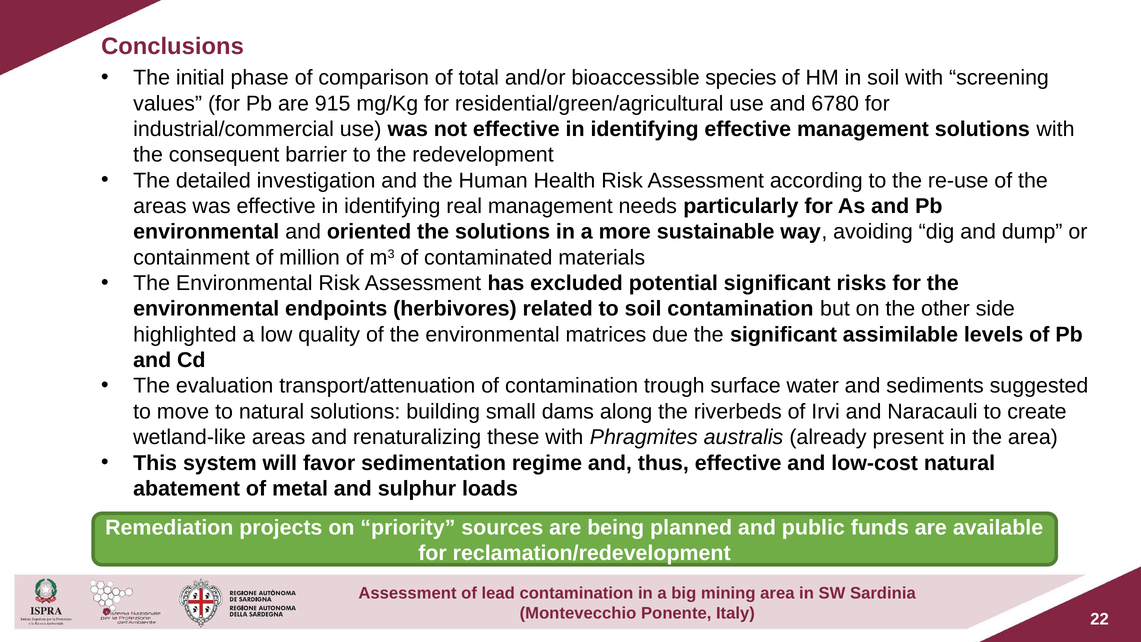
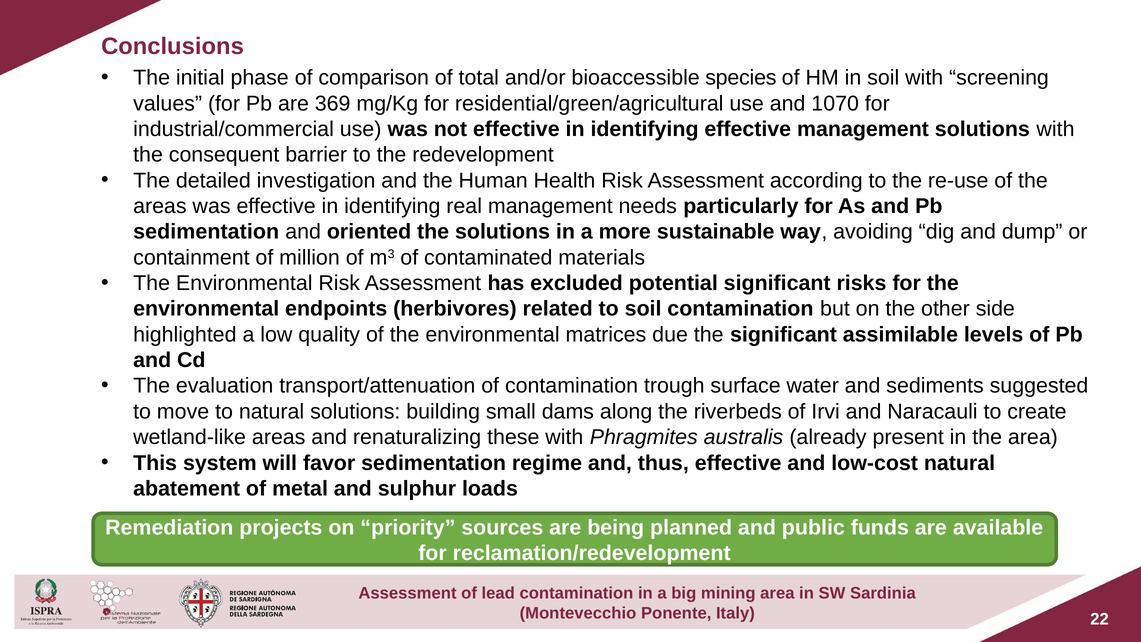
915: 915 -> 369
6780: 6780 -> 1070
environmental at (206, 232): environmental -> sedimentation
